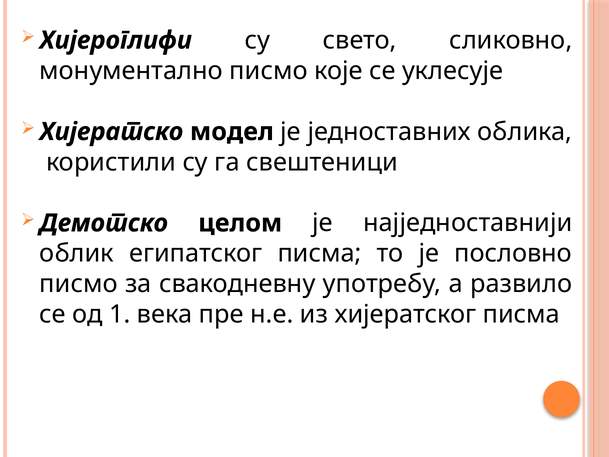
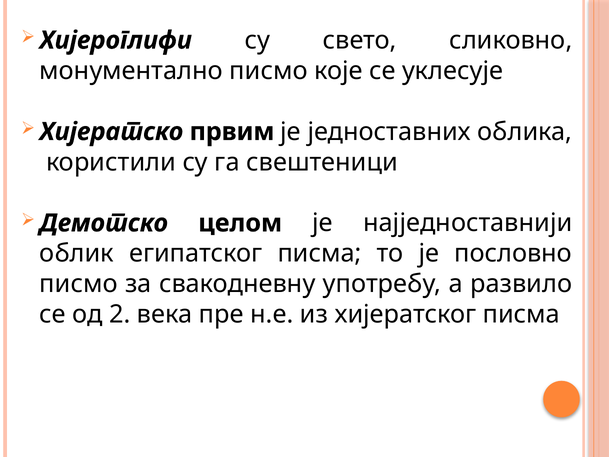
модел: модел -> првим
1: 1 -> 2
